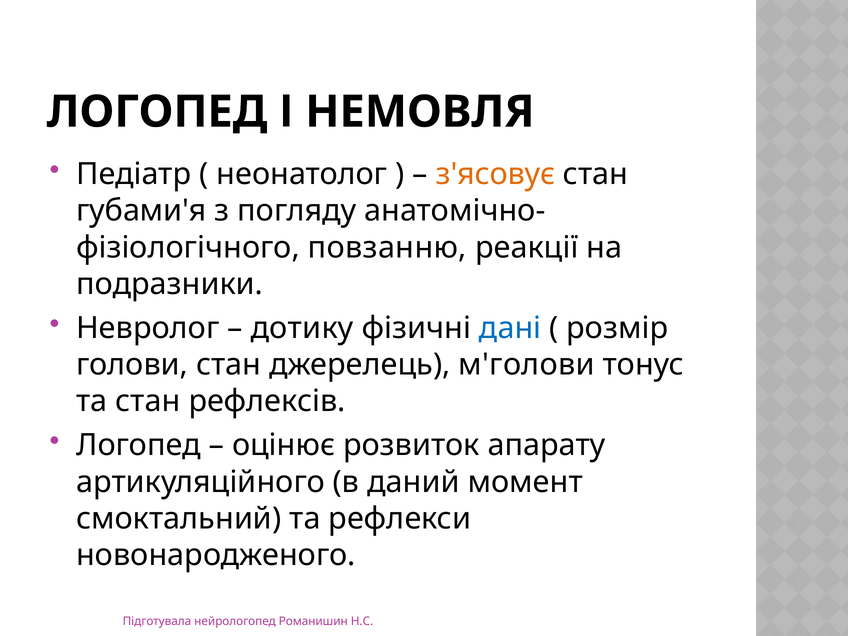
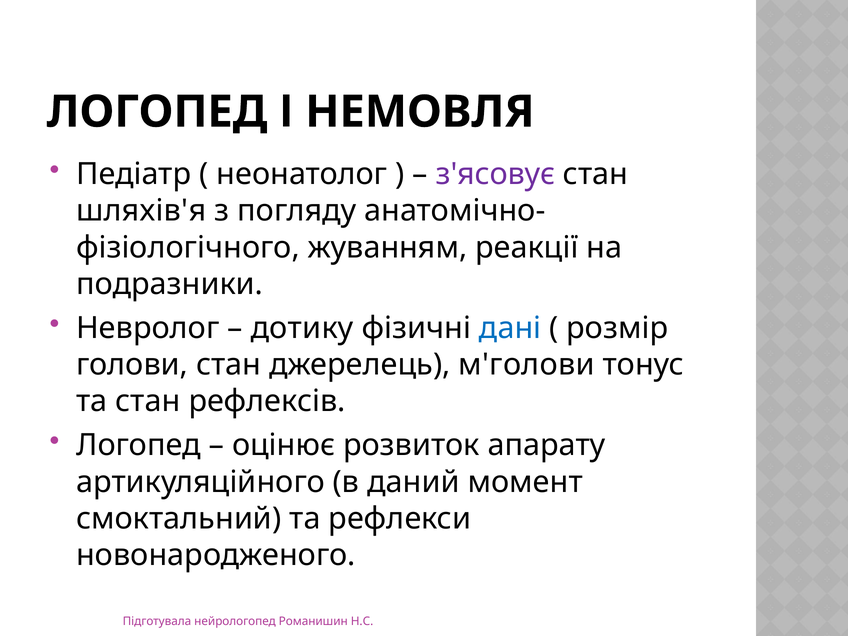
з'ясовує colour: orange -> purple
губами'я: губами'я -> шляхів'я
повзанню: повзанню -> жуванням
